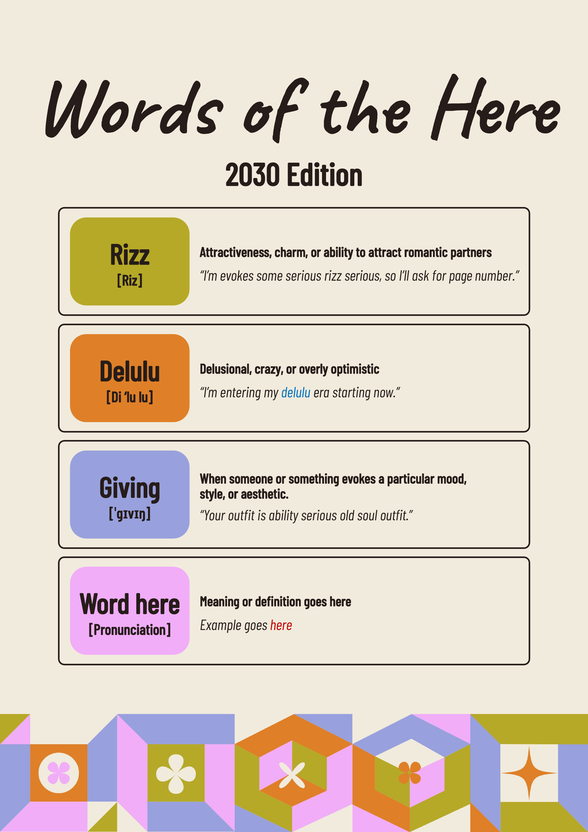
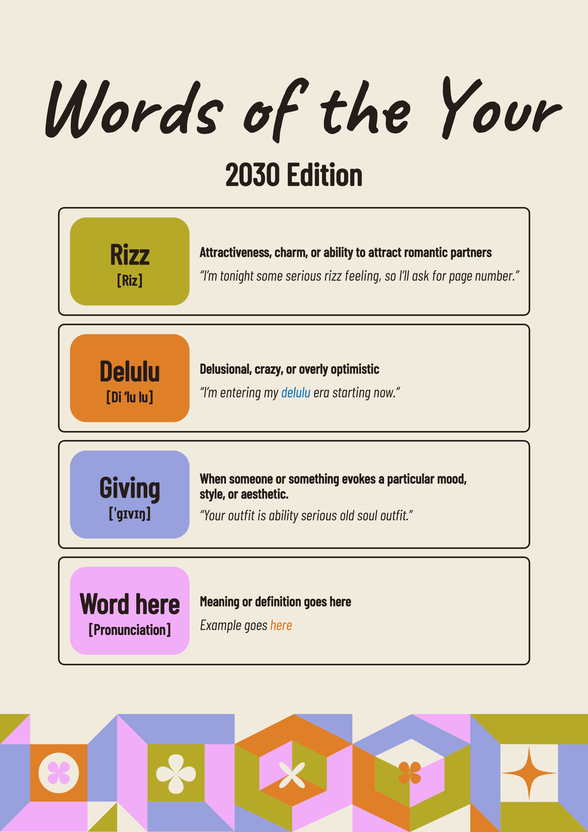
the Here: Here -> Your
I’m evokes: evokes -> tonight
rizz serious: serious -> feeling
here at (281, 625) colour: red -> orange
